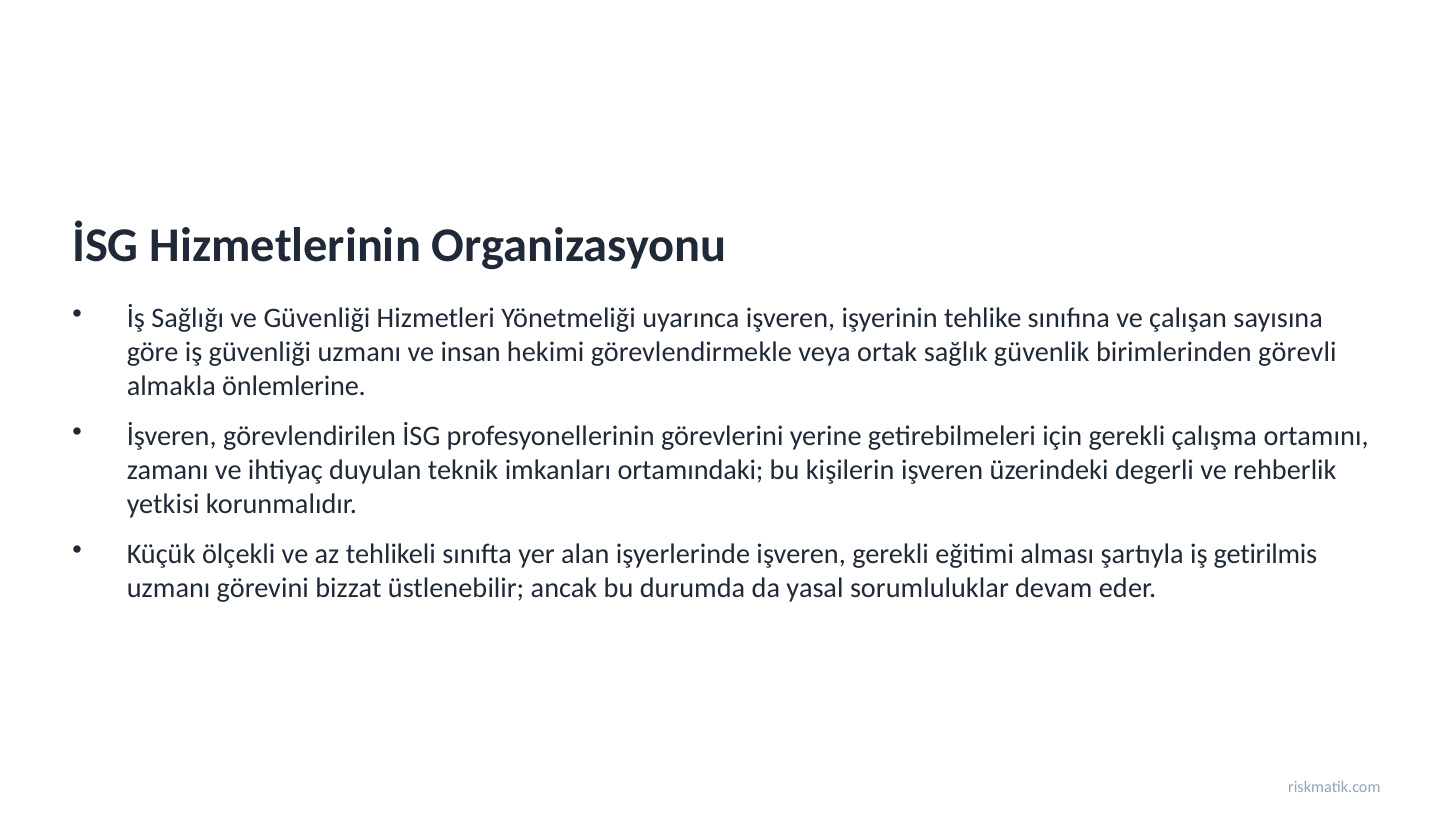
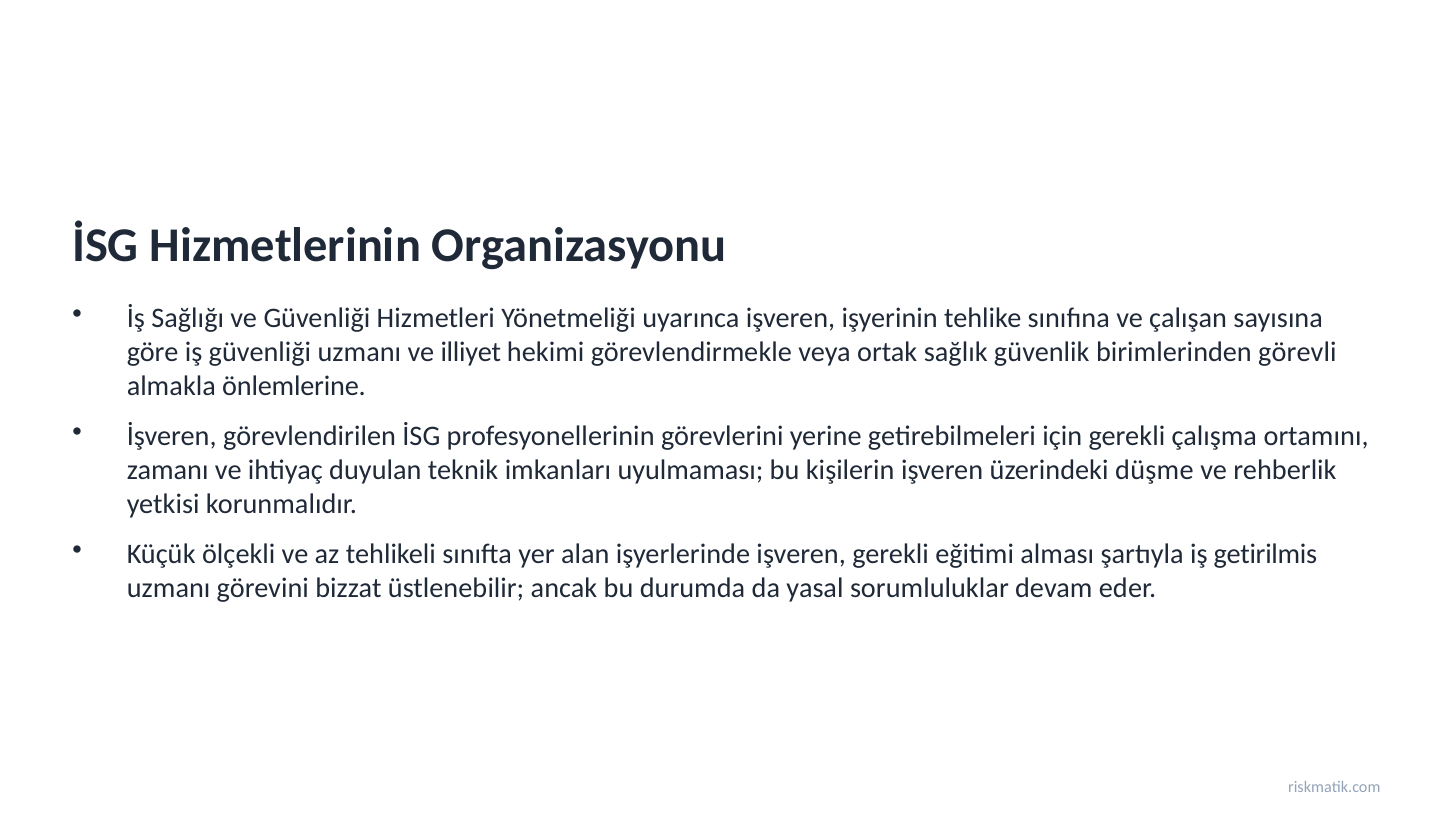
insan: insan -> illiyet
ortamındaki: ortamındaki -> uyulmaması
degerli: degerli -> düşme
